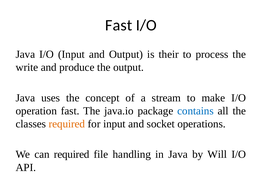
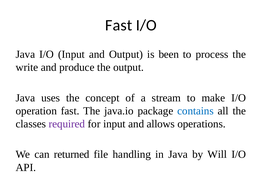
their: their -> been
required at (67, 124) colour: orange -> purple
socket: socket -> allows
can required: required -> returned
